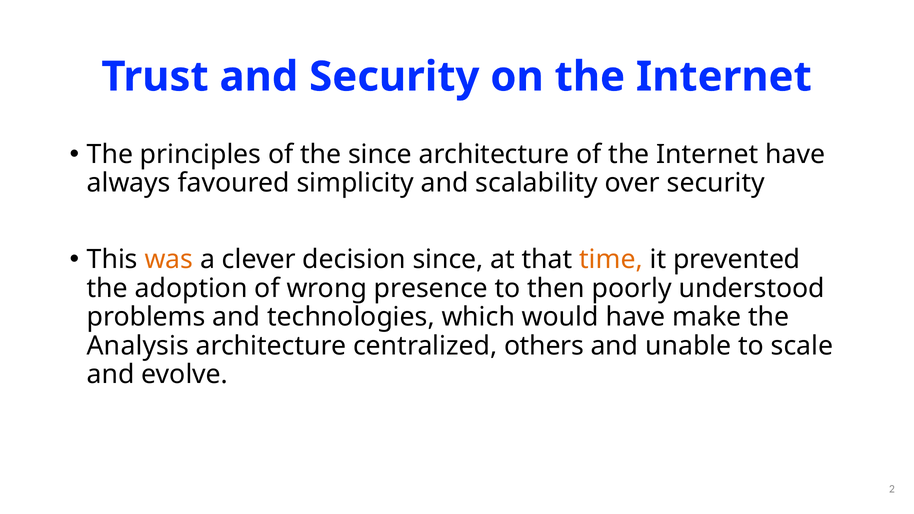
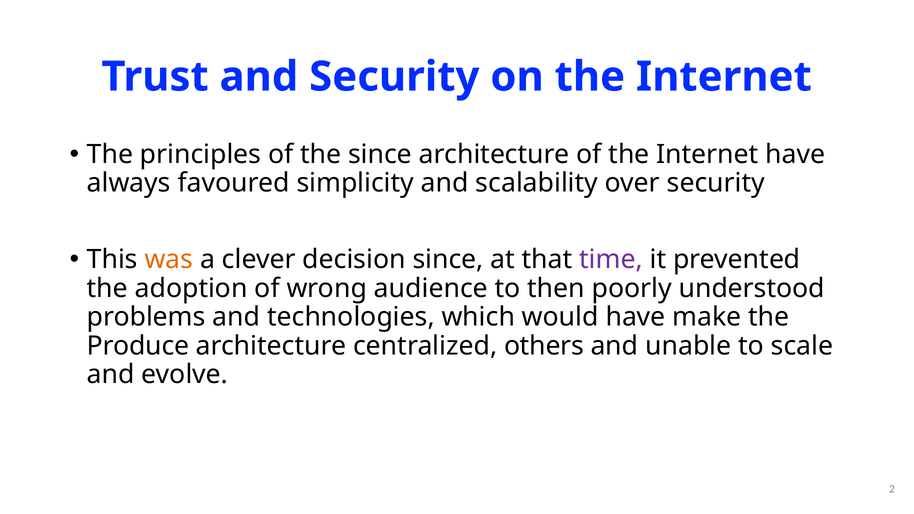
time colour: orange -> purple
presence: presence -> audience
Analysis: Analysis -> Produce
